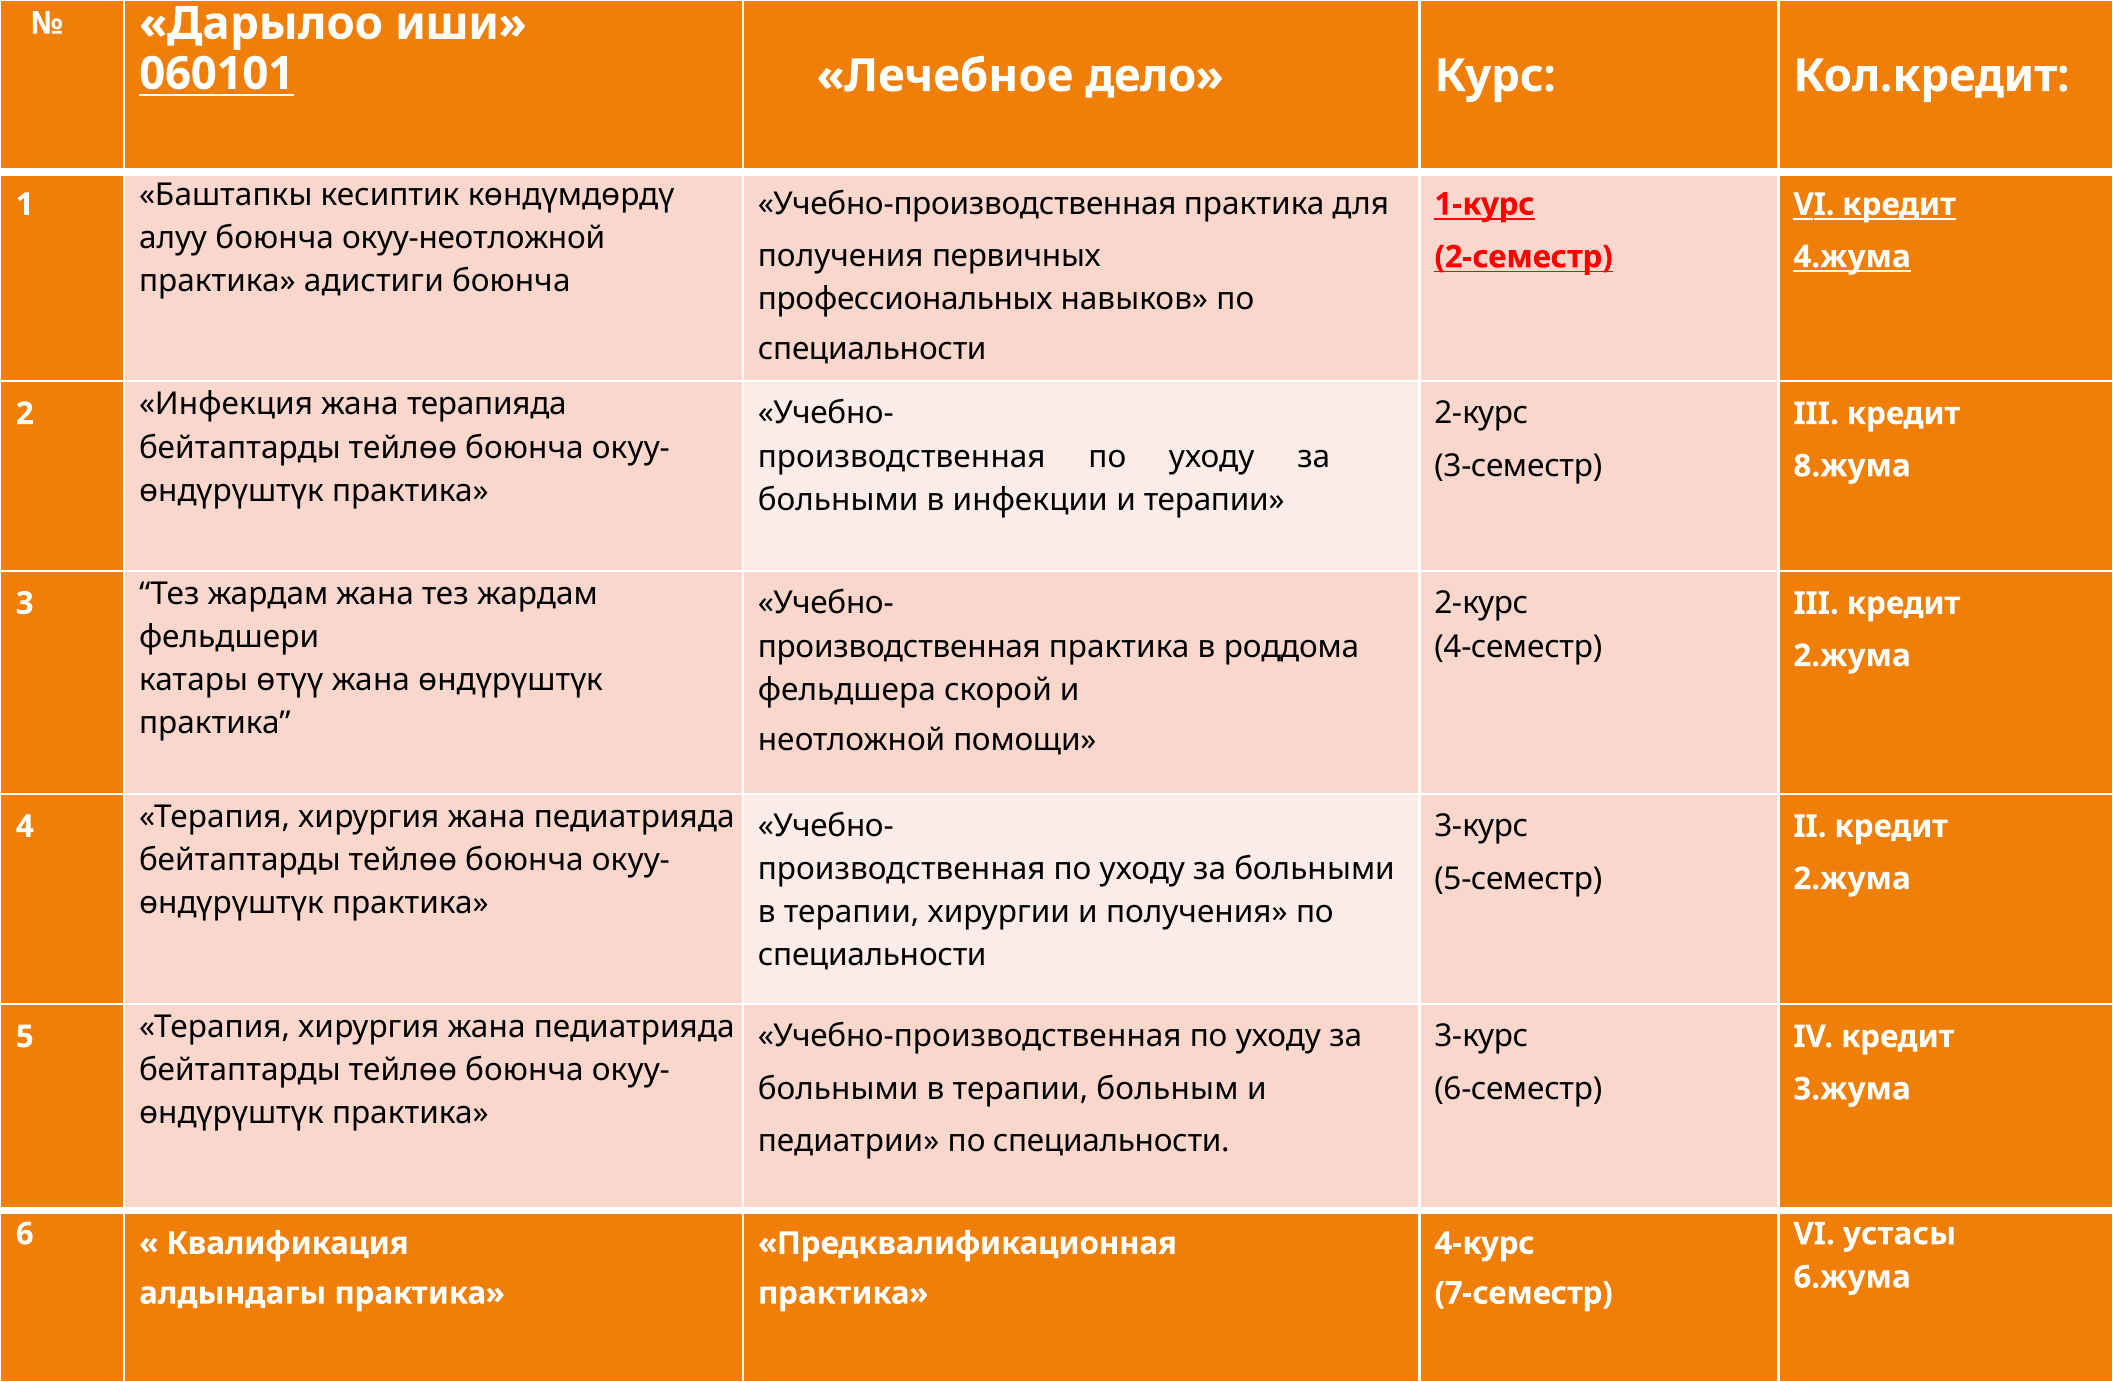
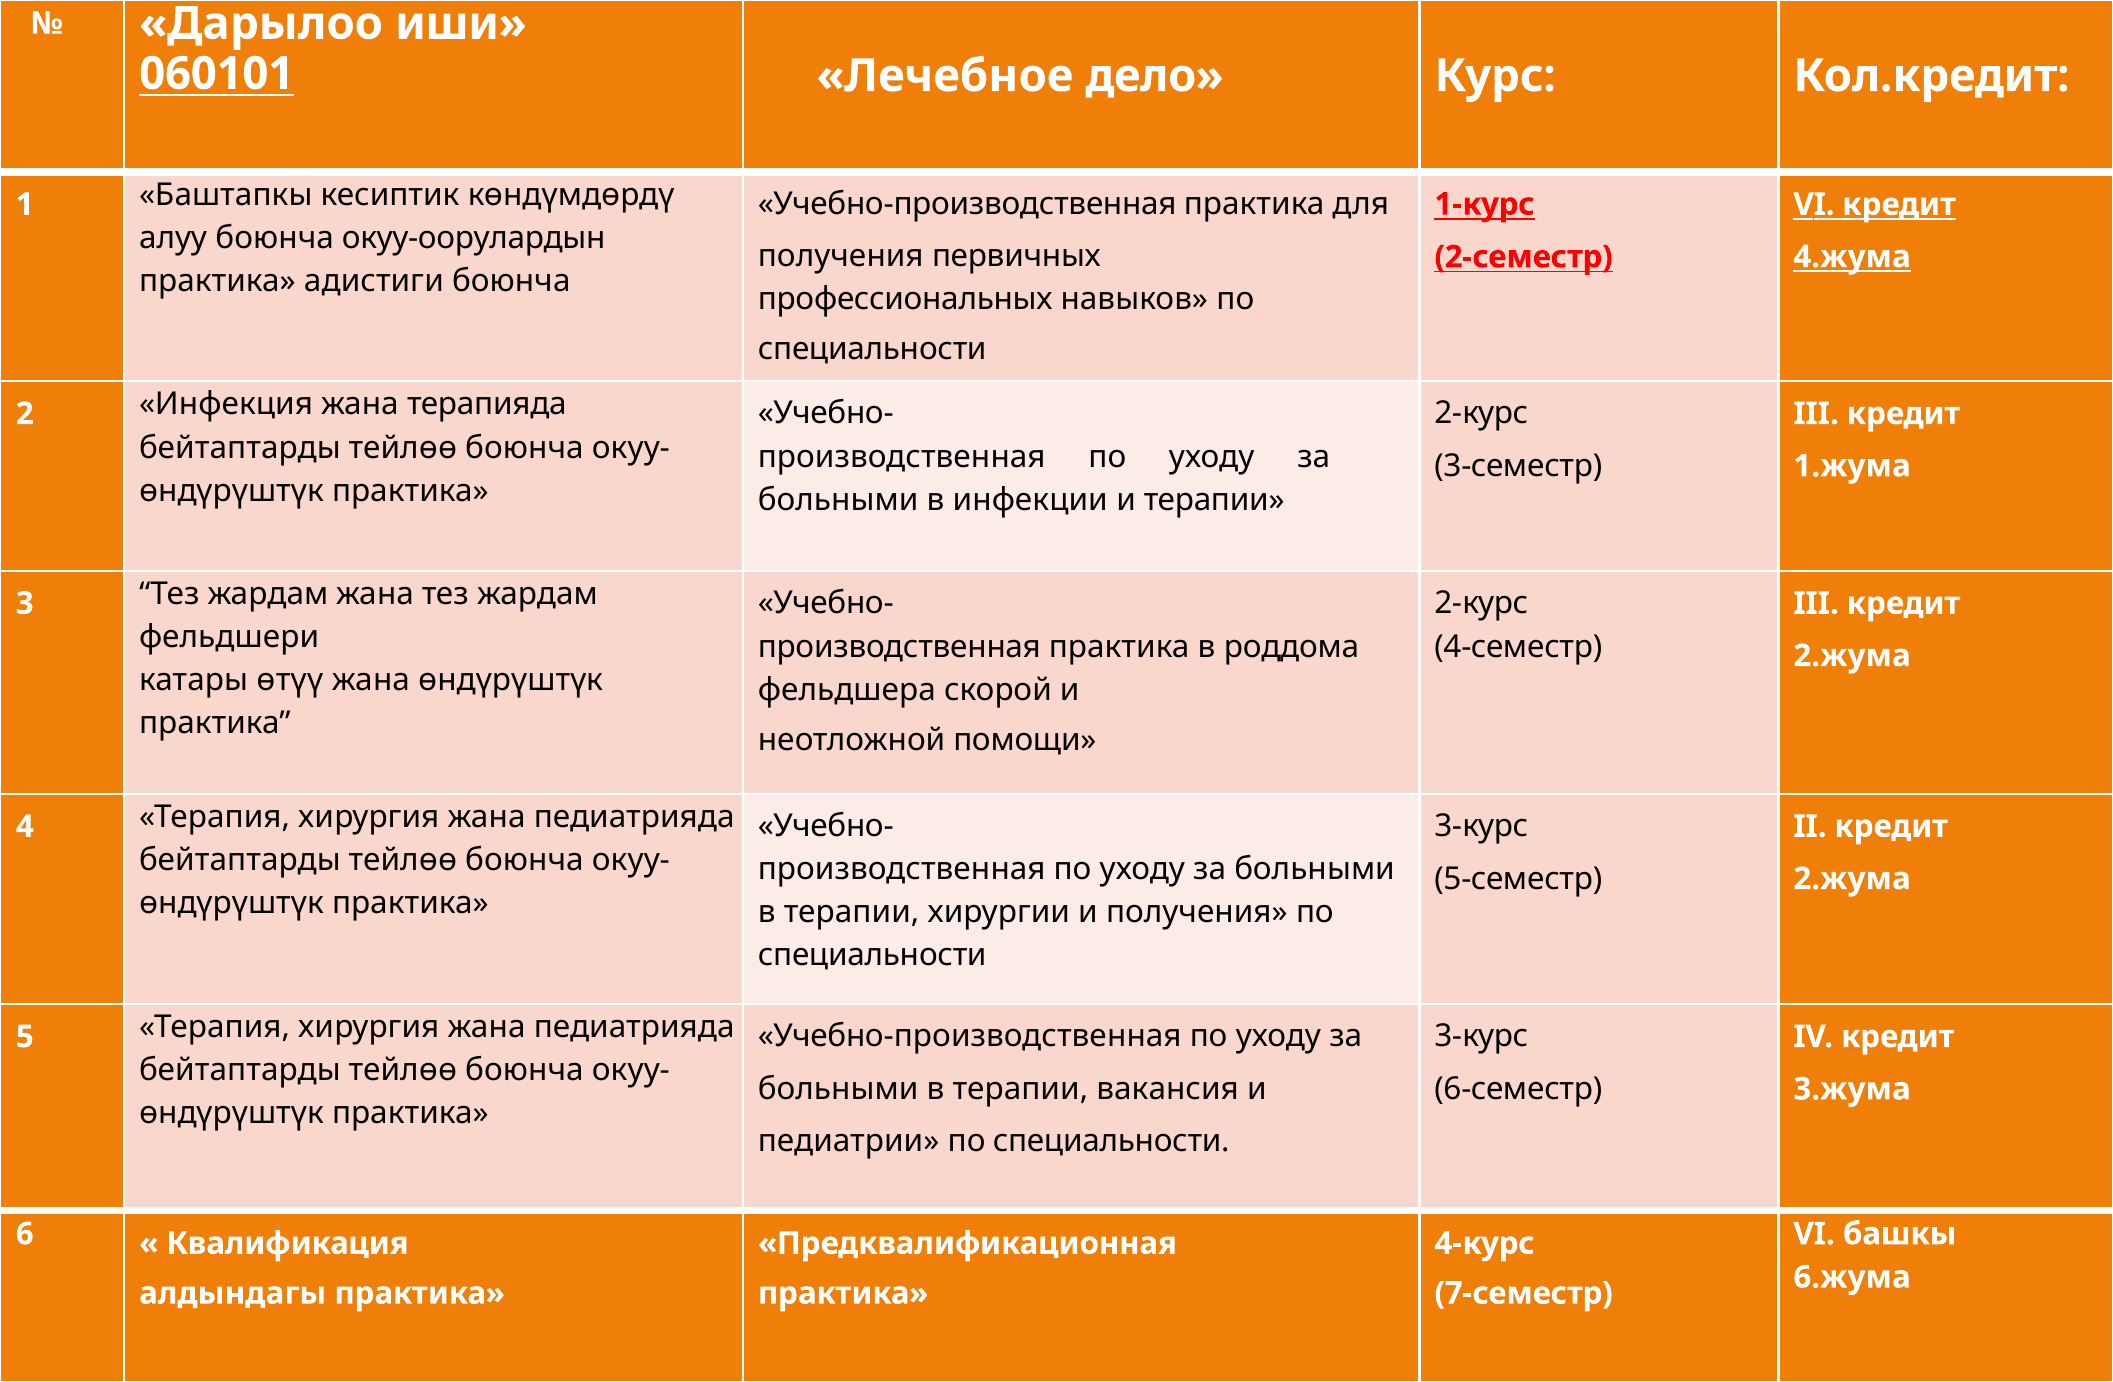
окуу-неотложной: окуу-неотложной -> окуу-оорулардын
8.жума: 8.жума -> 1.жума
больным: больным -> вакансия
устасы: устасы -> башкы
